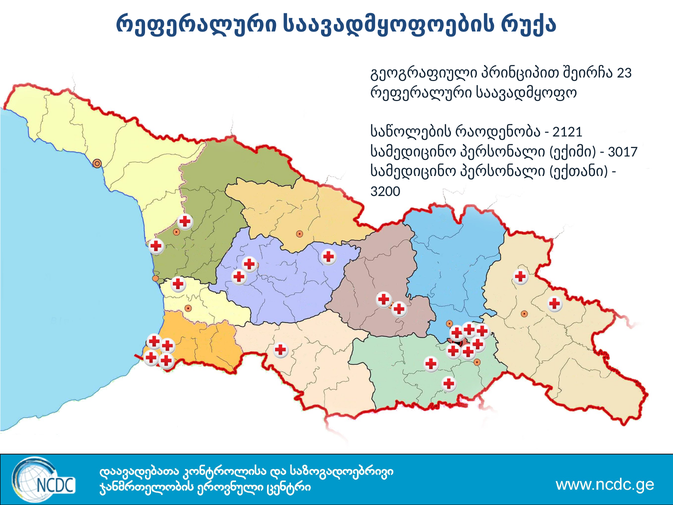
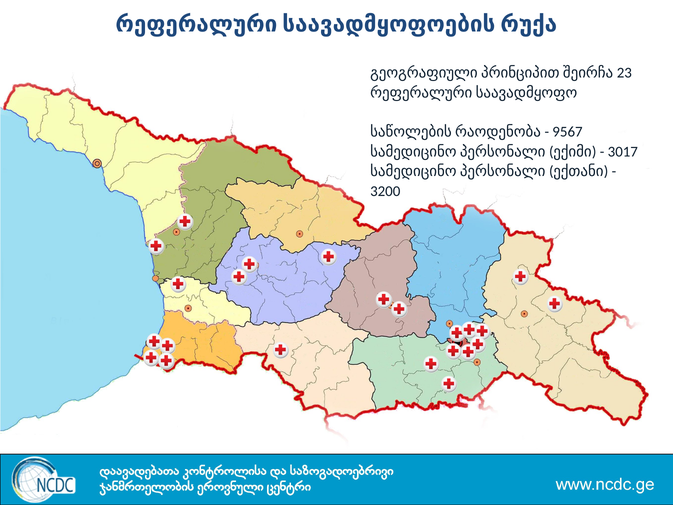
2121: 2121 -> 9567
